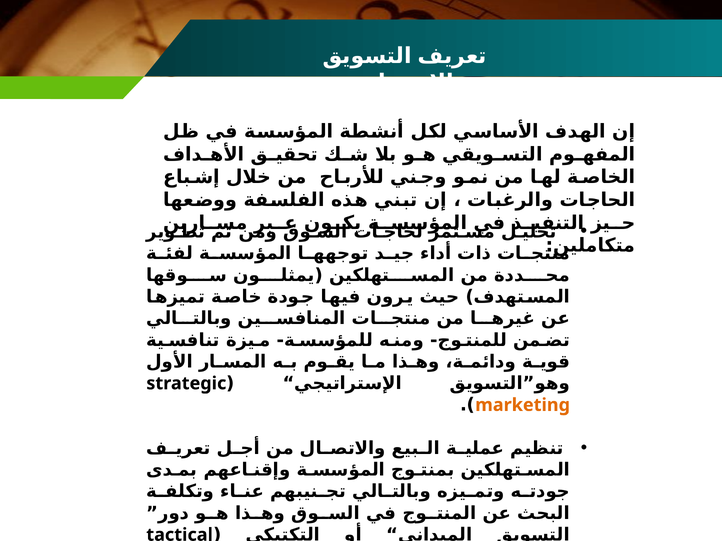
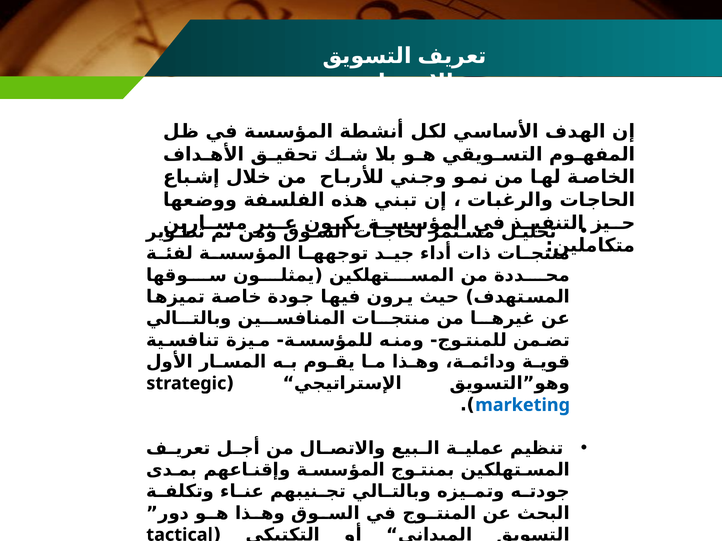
marketing at (523, 405) colour: orange -> blue
